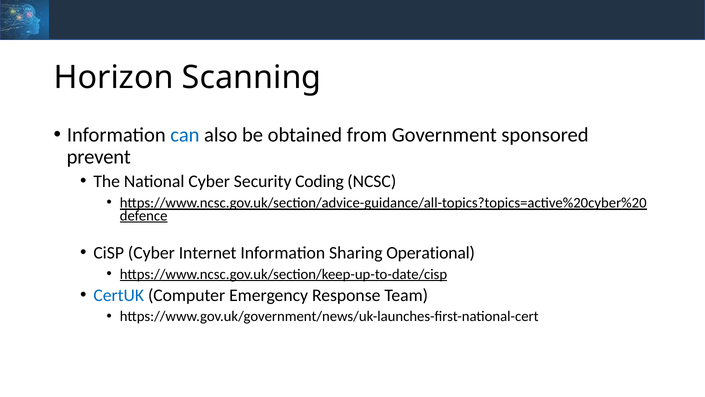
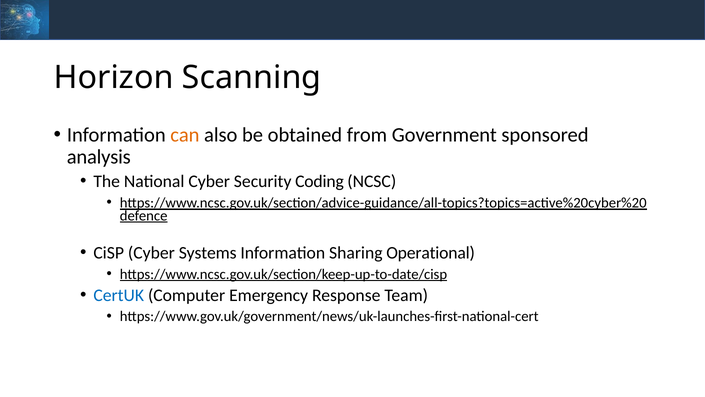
can colour: blue -> orange
prevent: prevent -> analysis
Internet: Internet -> Systems
